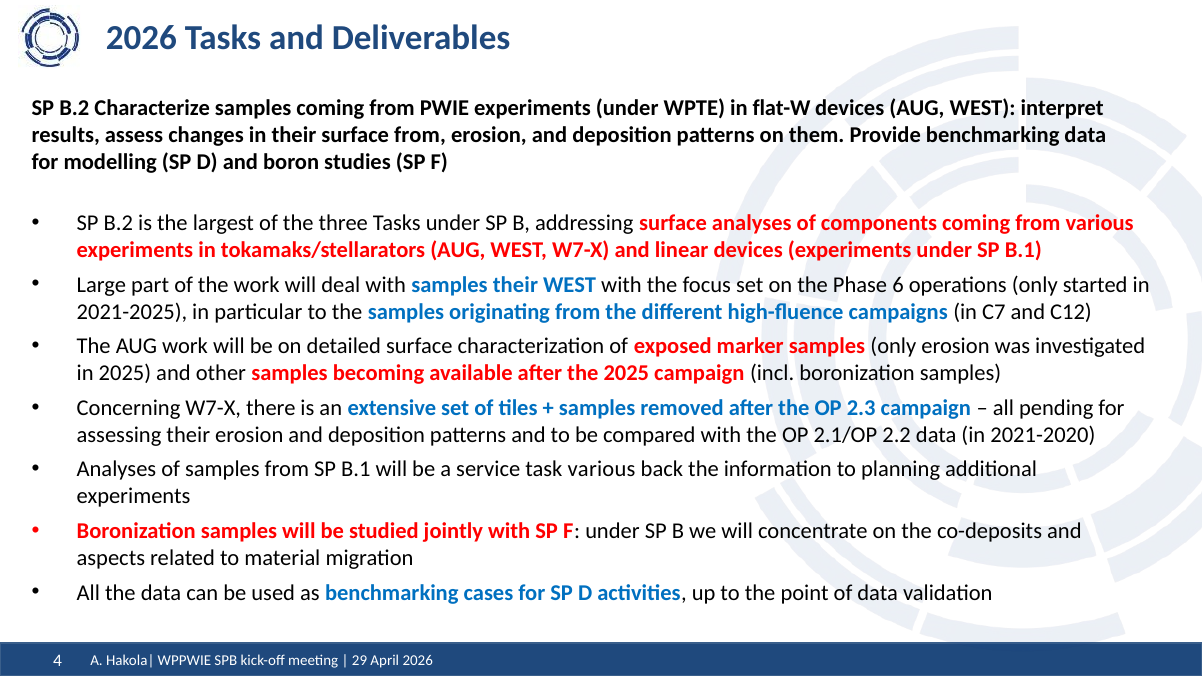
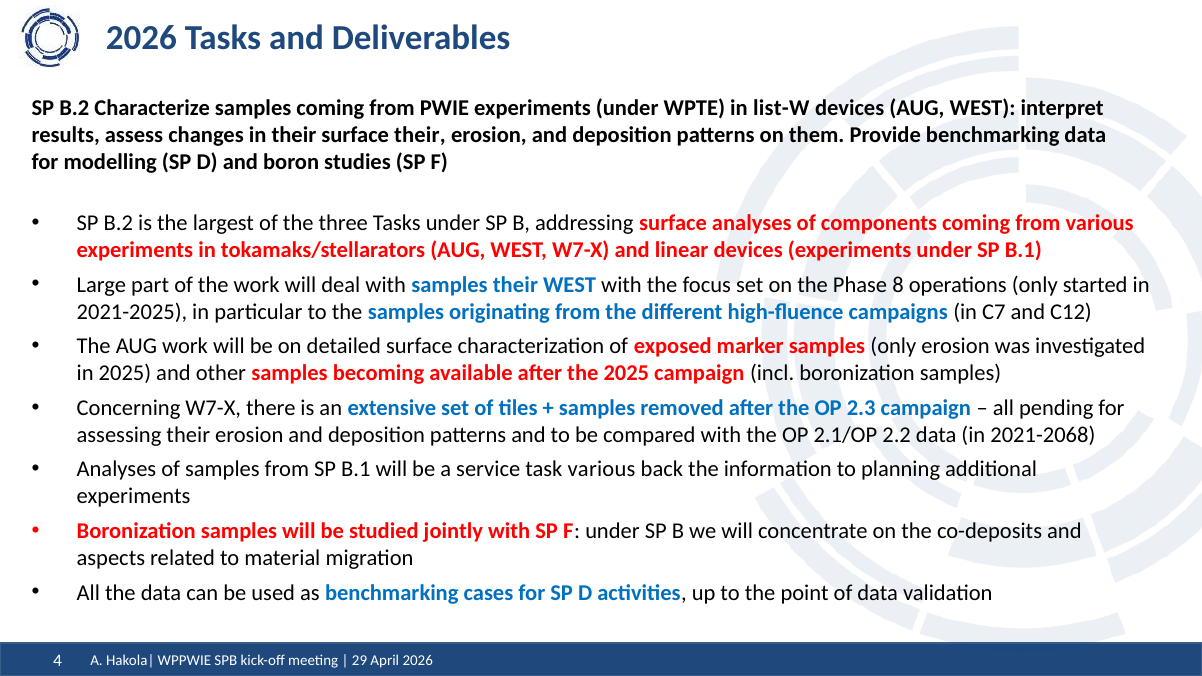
flat-W: flat-W -> list-W
surface from: from -> their
6: 6 -> 8
2021-2020: 2021-2020 -> 2021-2068
